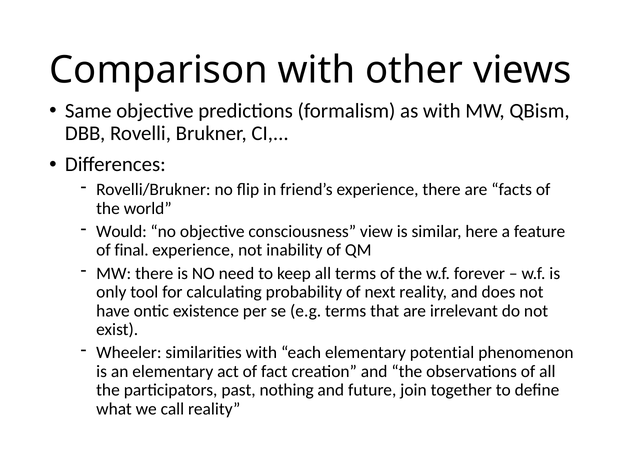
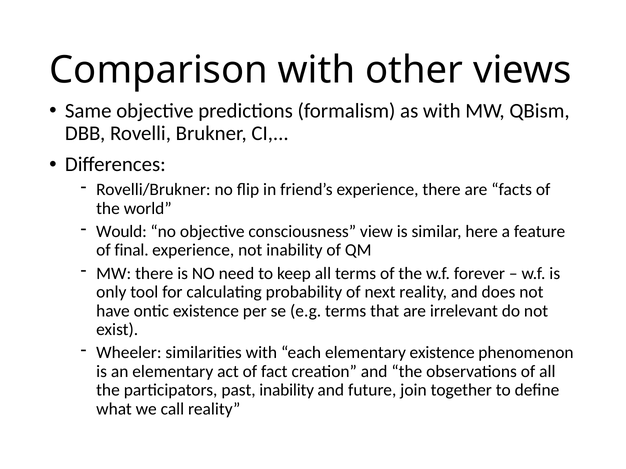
elementary potential: potential -> existence
past nothing: nothing -> inability
